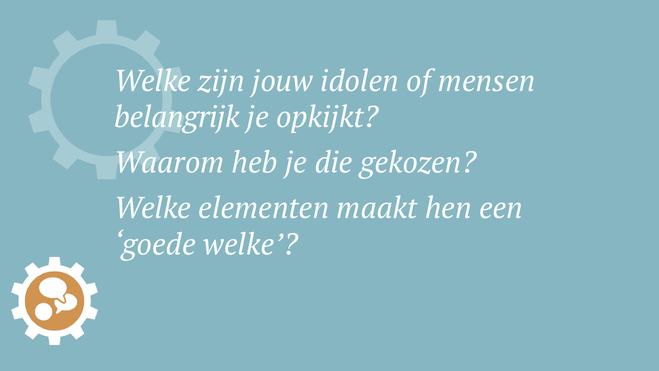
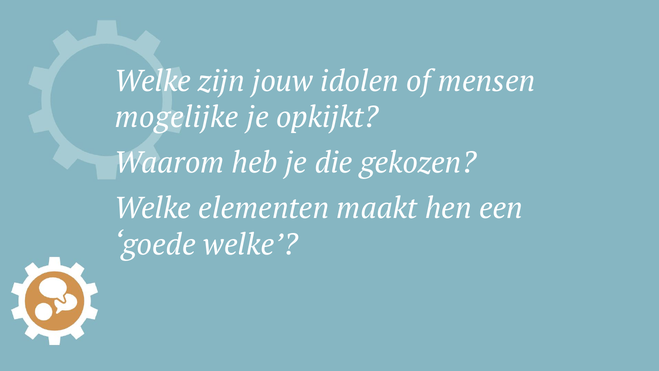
belangrijk: belangrijk -> mogelijke
